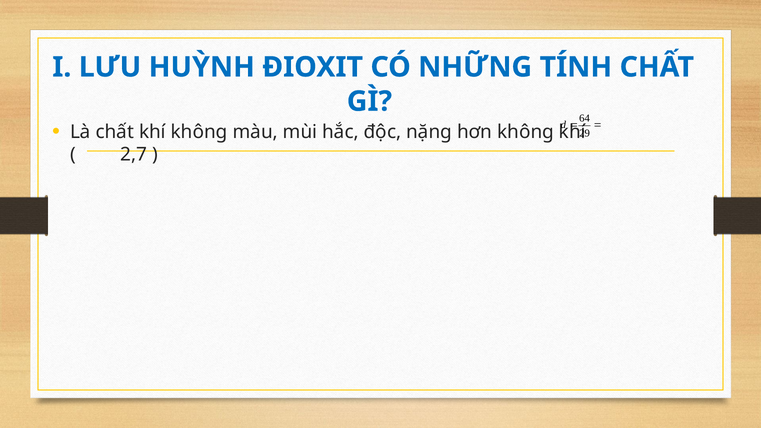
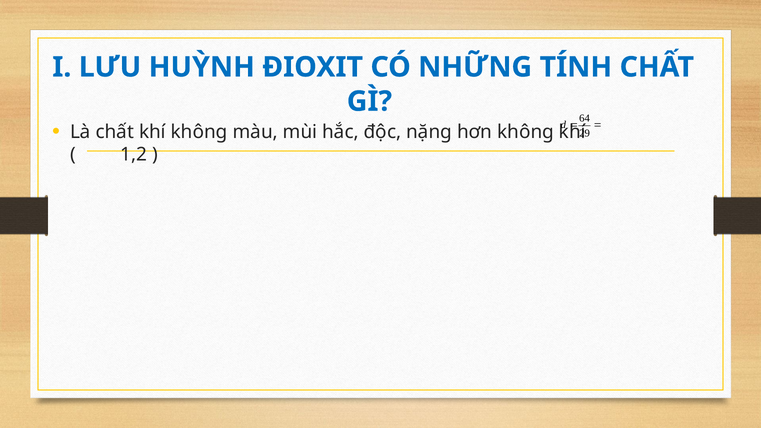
2,7: 2,7 -> 1,2
